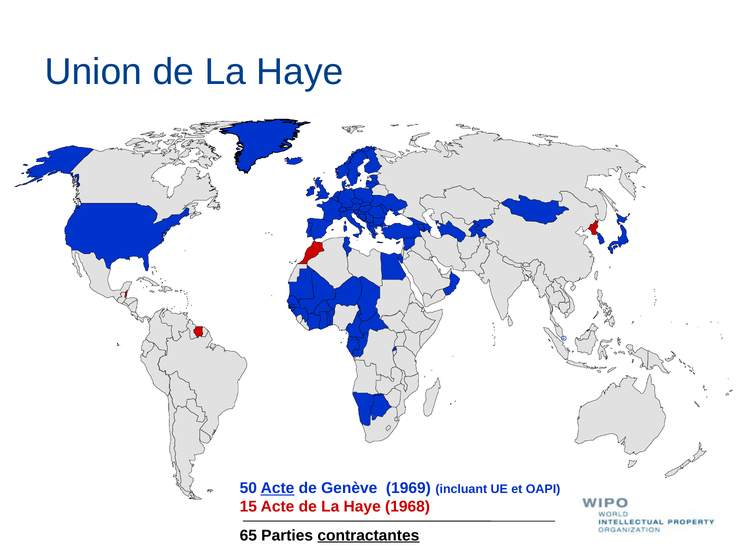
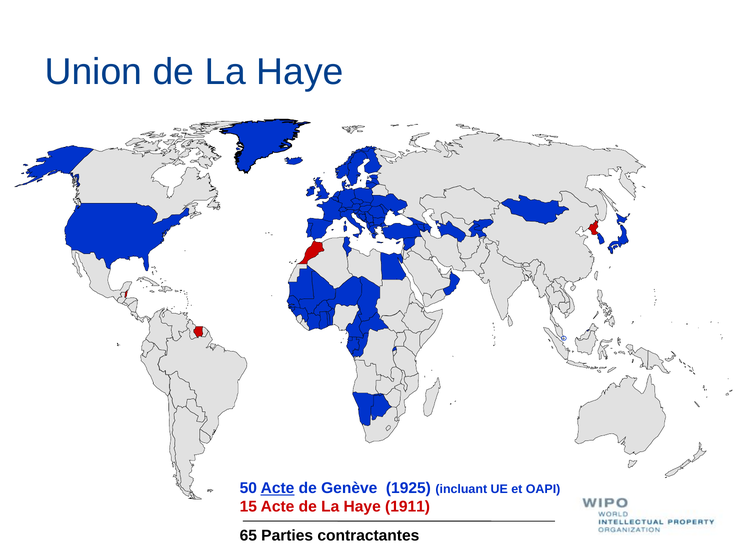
1969: 1969 -> 1925
1968: 1968 -> 1911
contractantes underline: present -> none
